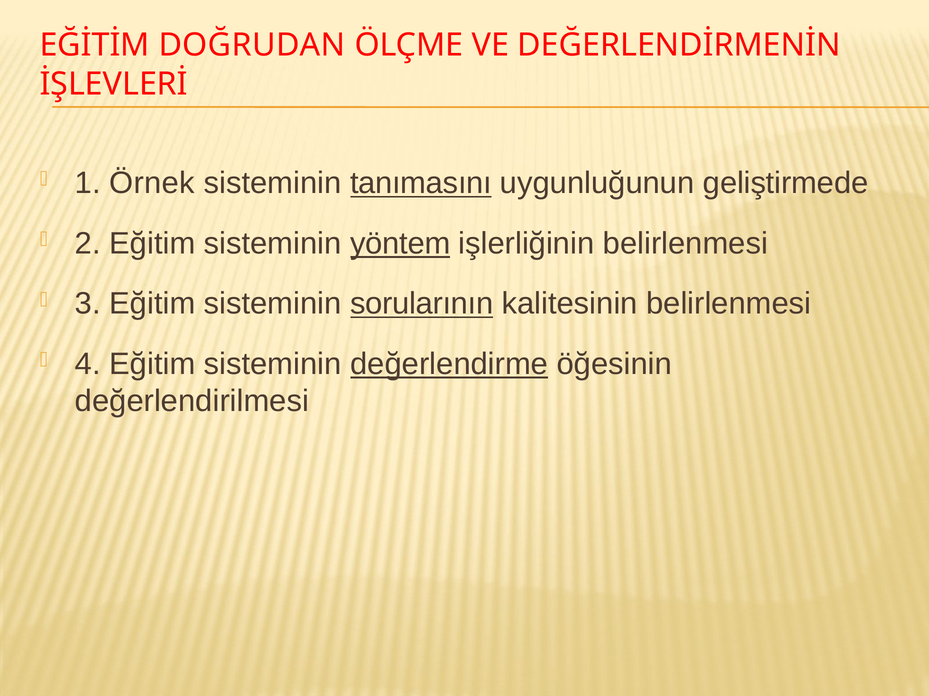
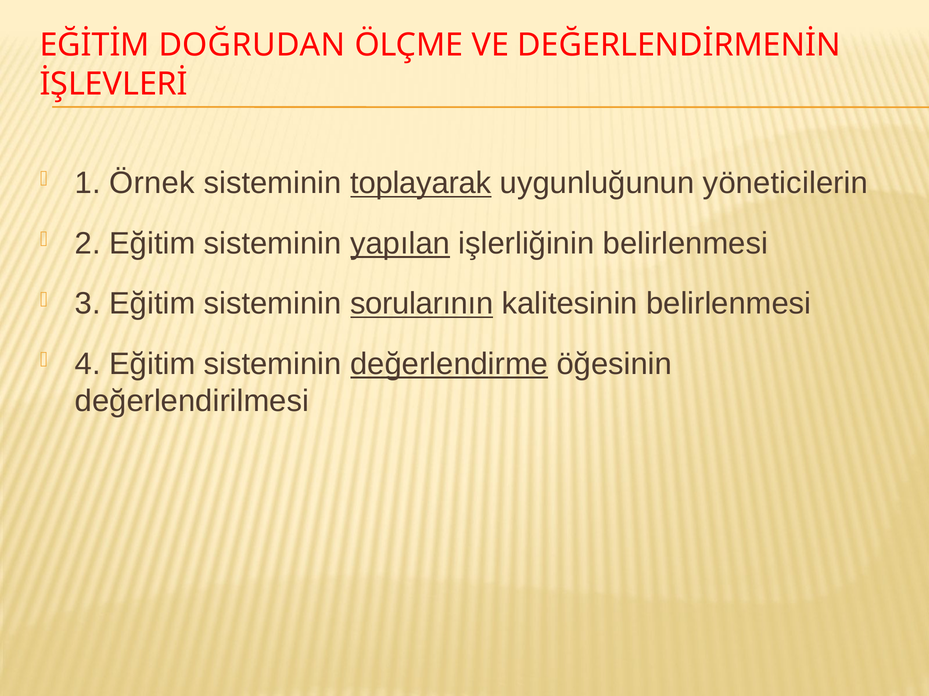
tanımasını: tanımasını -> toplayarak
geliştirmede: geliştirmede -> yöneticilerin
yöntem: yöntem -> yapılan
